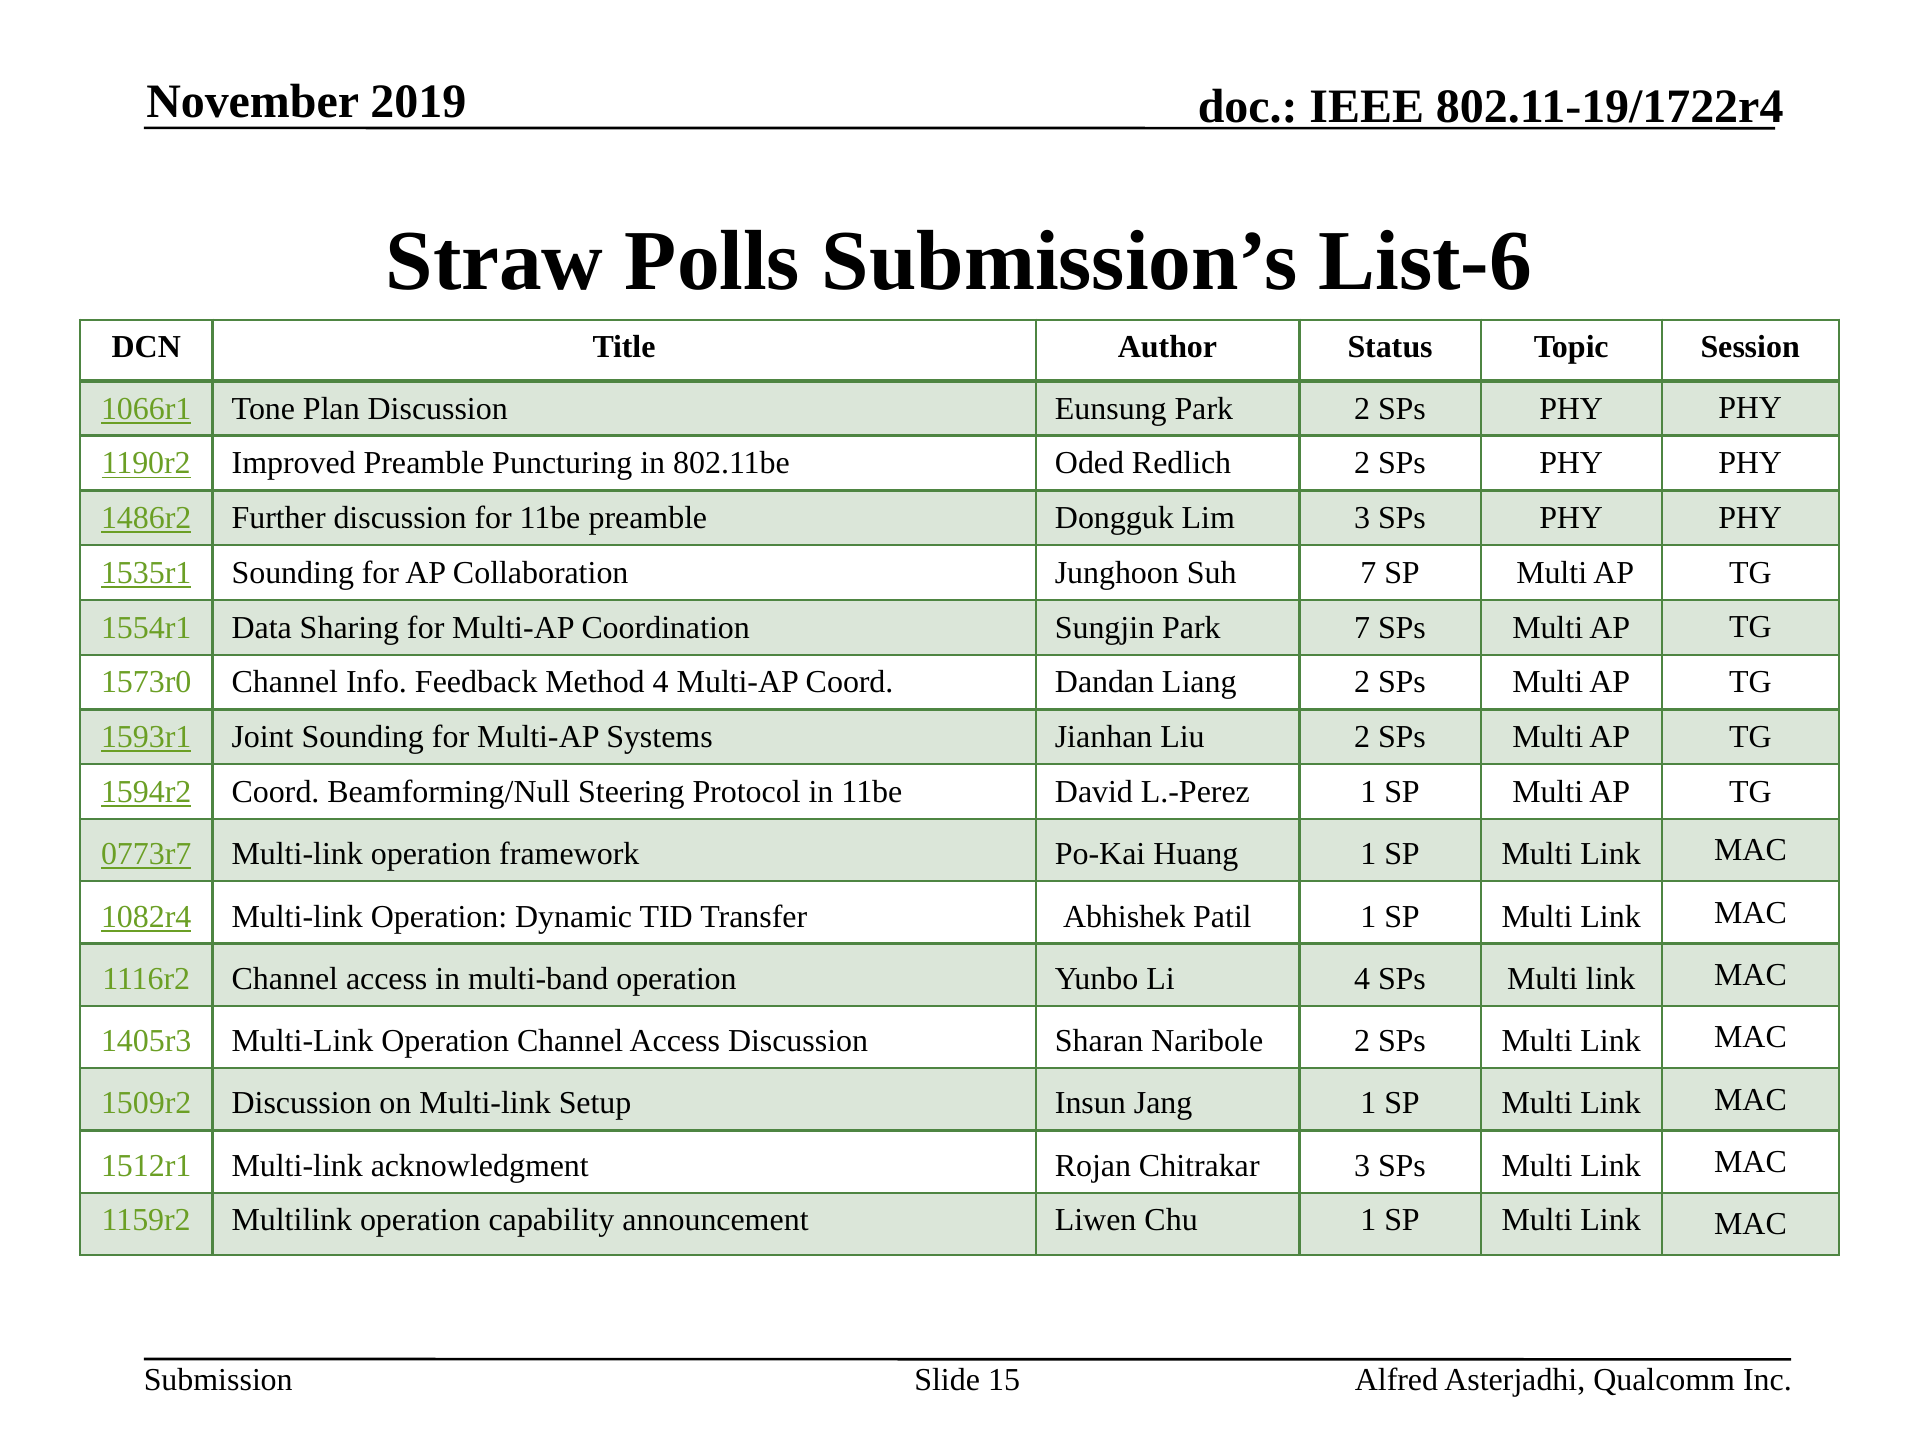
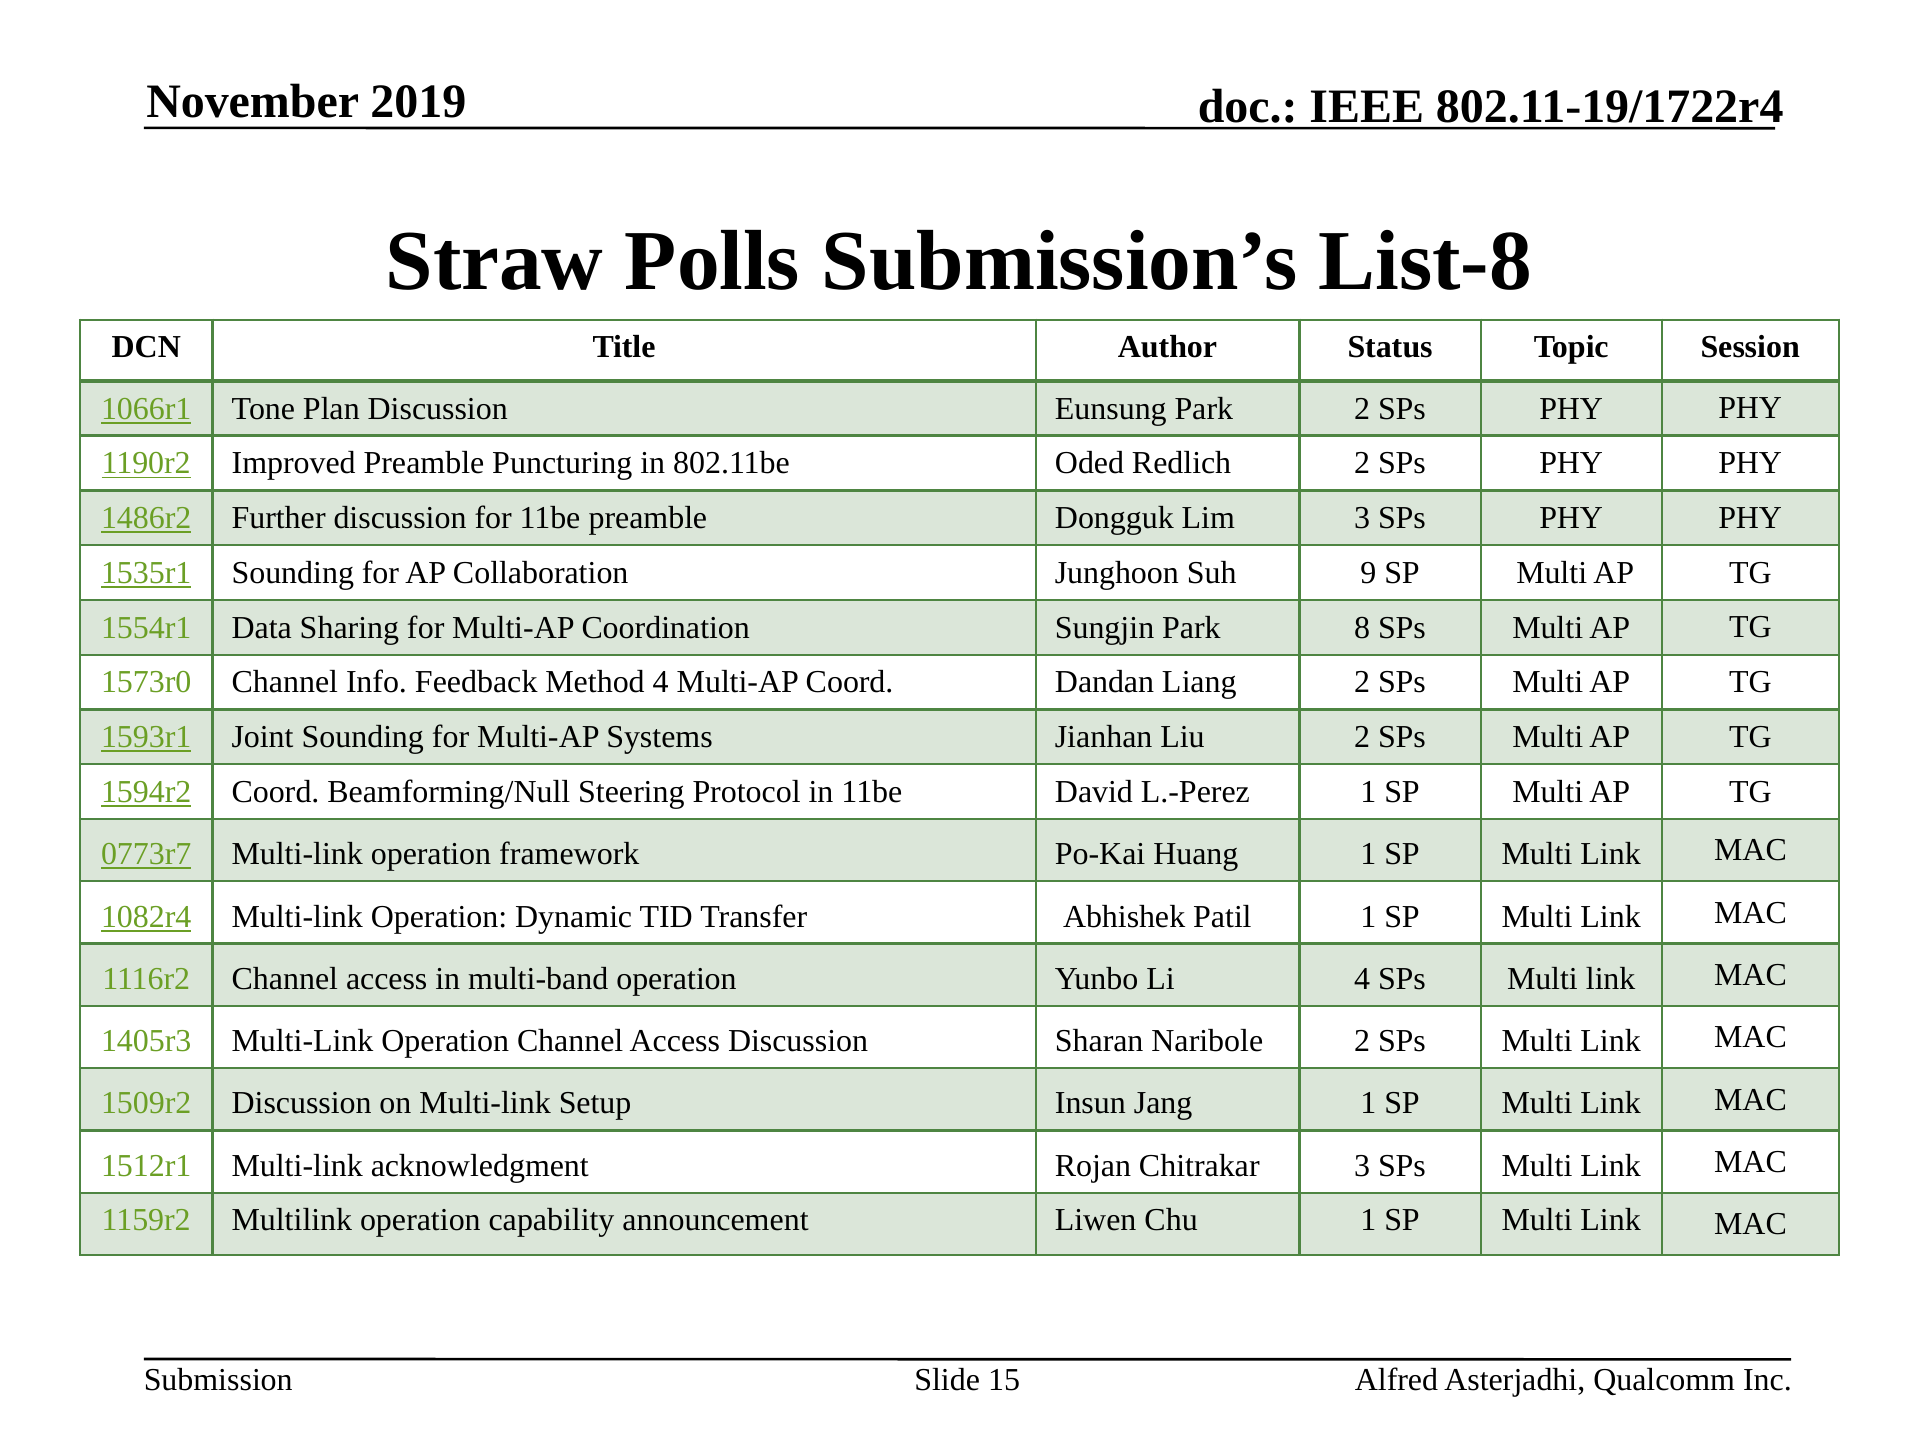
List-6: List-6 -> List-8
Suh 7: 7 -> 9
Park 7: 7 -> 8
